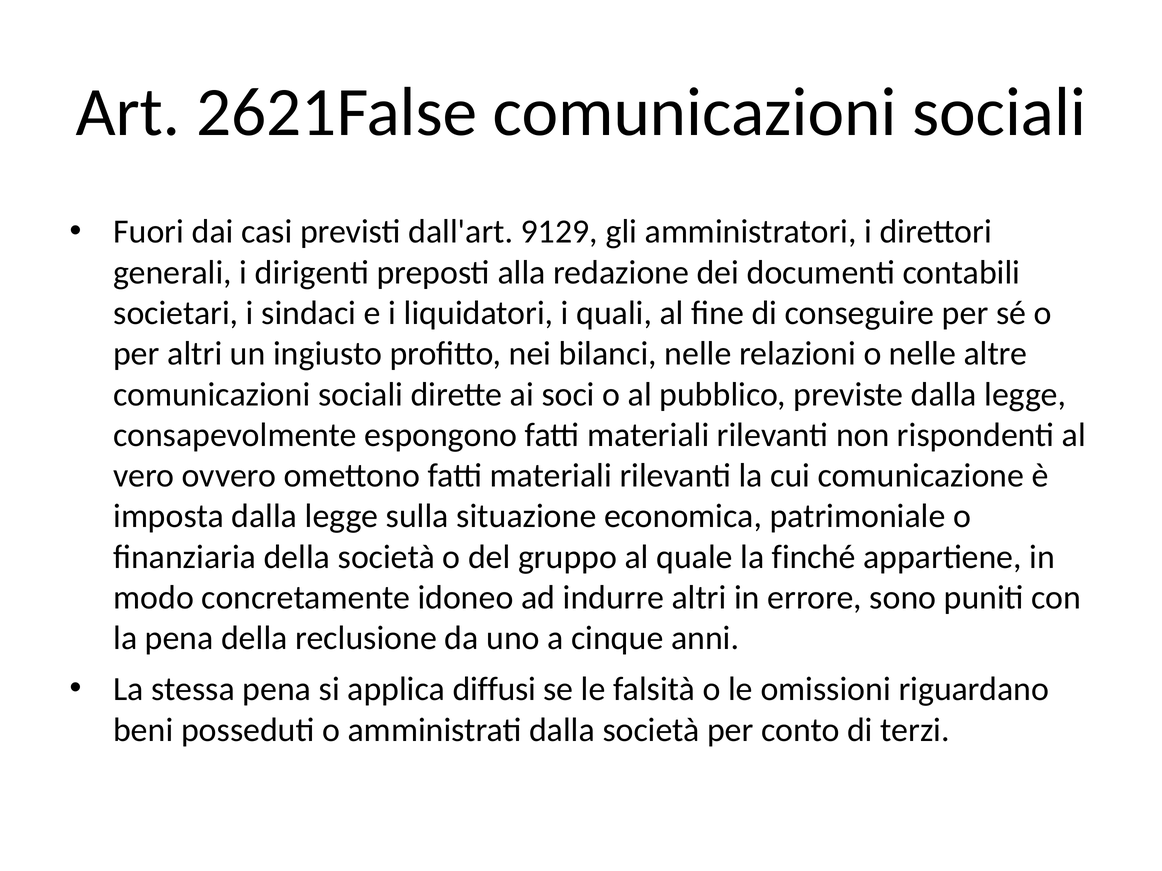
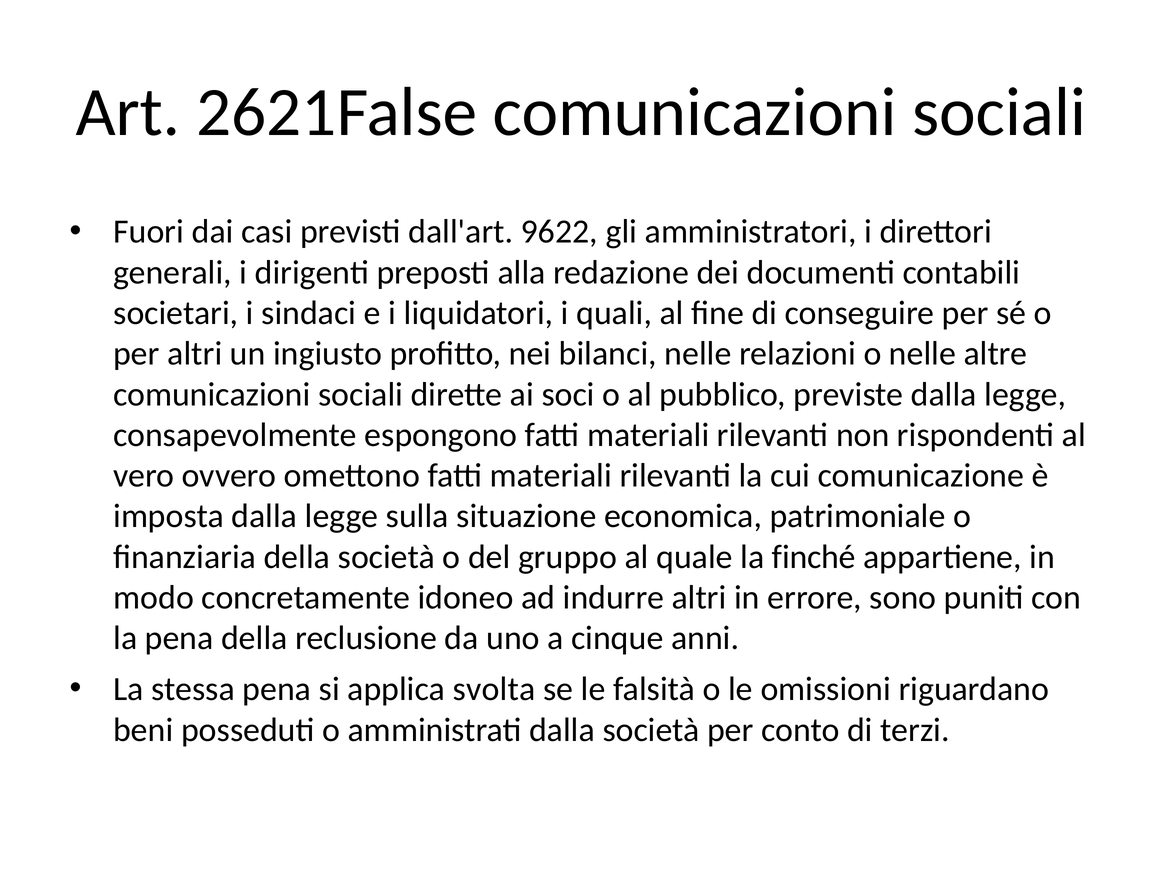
9129: 9129 -> 9622
diffusi: diffusi -> svolta
